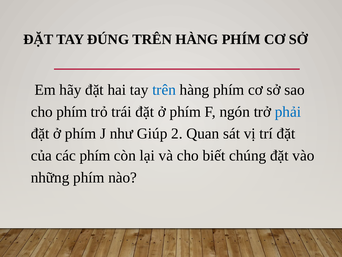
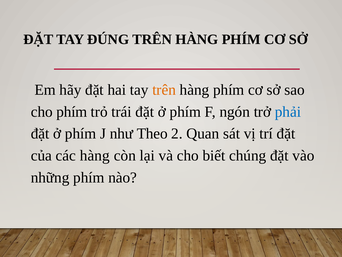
trên at (164, 90) colour: blue -> orange
Giúp: Giúp -> Theo
các phím: phím -> hàng
